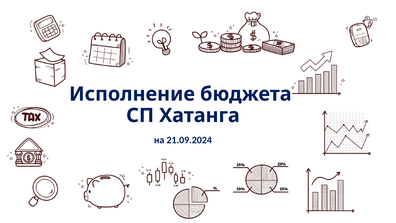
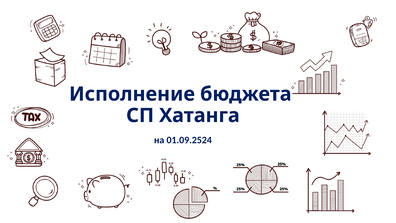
21.09.2024: 21.09.2024 -> 01.09.2524
